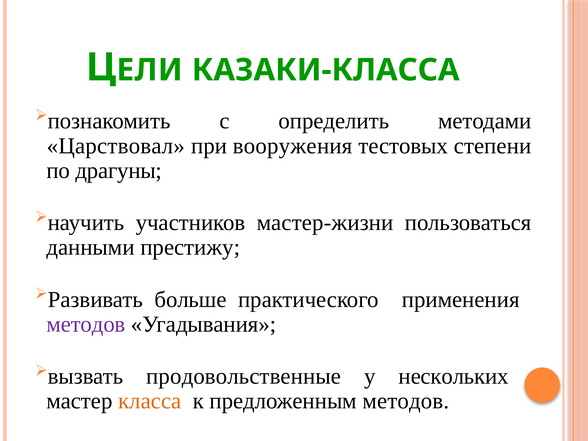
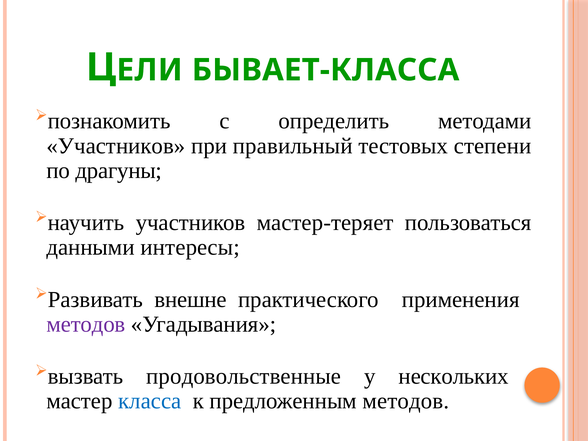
КАЗАКИ-КЛАССА: КАЗАКИ-КЛАССА -> БЫВАЕТ-КЛАССА
Царствовал at (116, 146): Царствовал -> Участников
вооружения: вооружения -> правильный
мастер-жизни: мастер-жизни -> мастер-теряет
престижу: престижу -> интересы
больше: больше -> внешне
класса colour: orange -> blue
